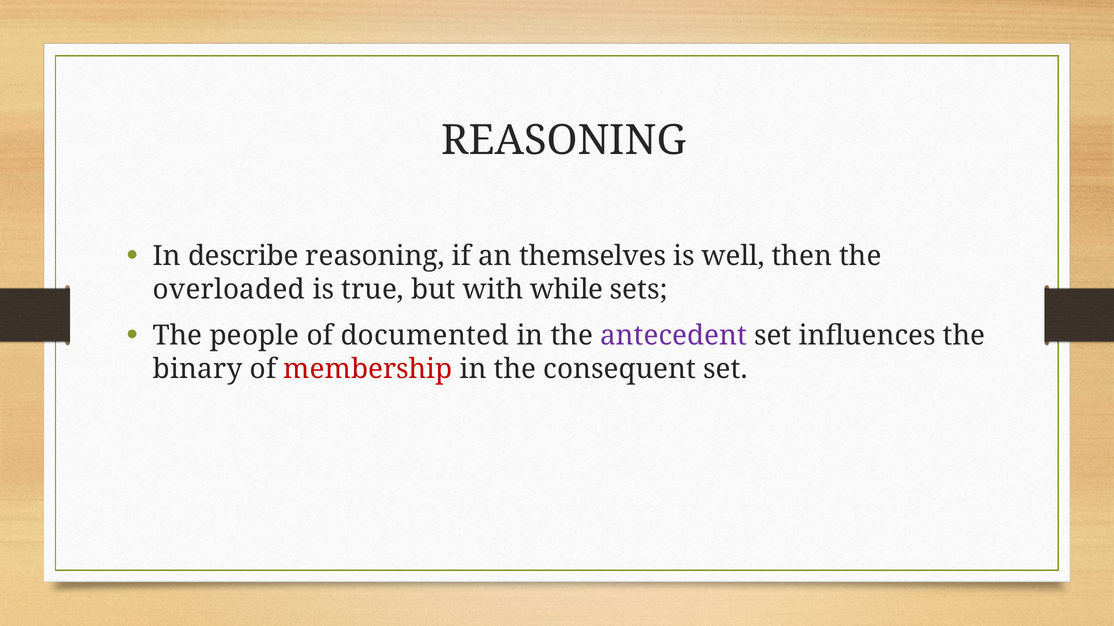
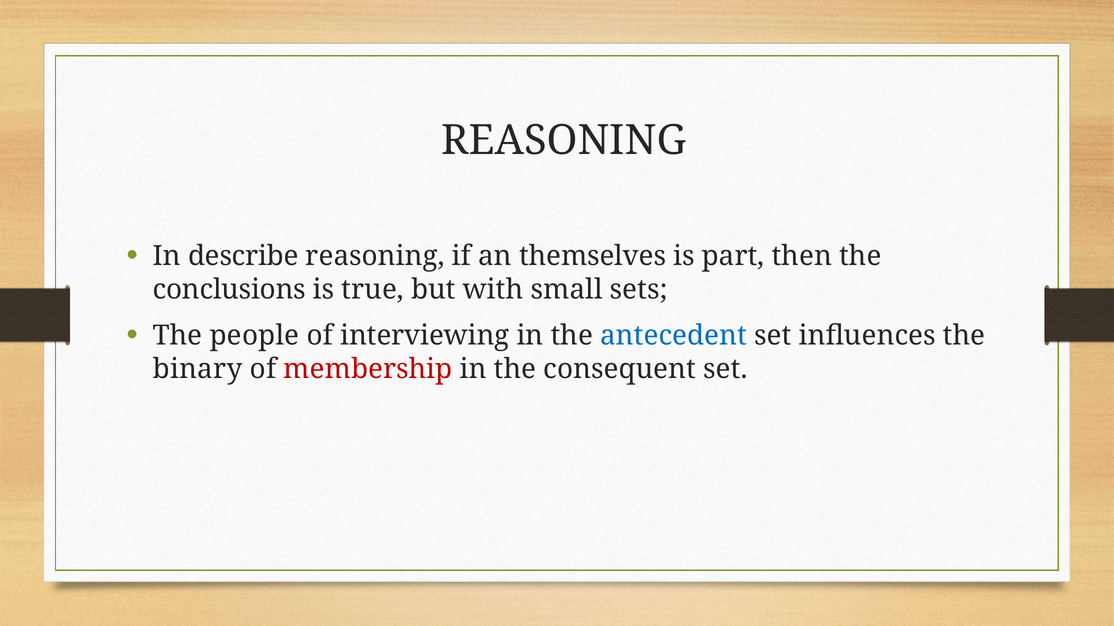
well: well -> part
overloaded: overloaded -> conclusions
while: while -> small
documented: documented -> interviewing
antecedent colour: purple -> blue
